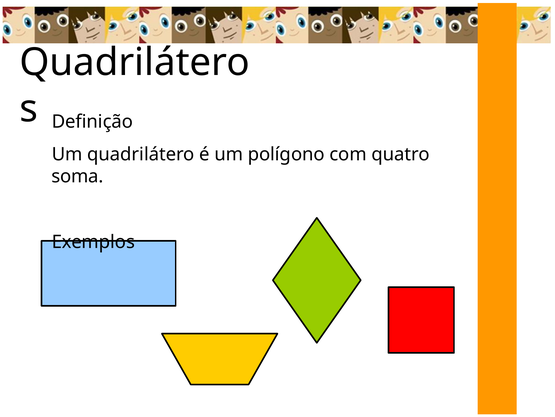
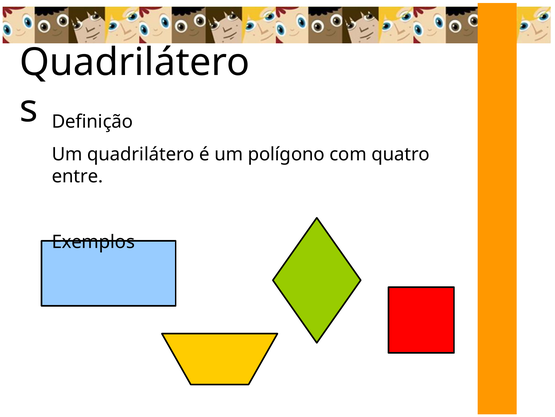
soma: soma -> entre
